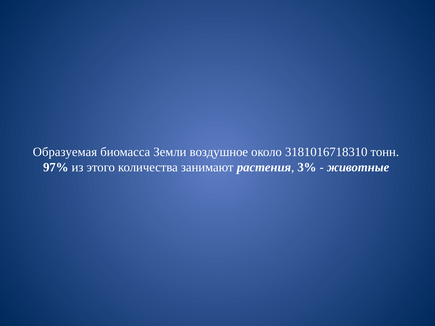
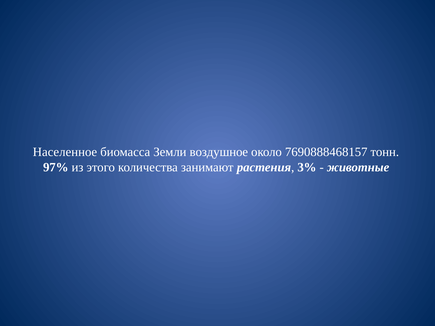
Образуемая: Образуемая -> Населенное
3181016718310: 3181016718310 -> 7690888468157
